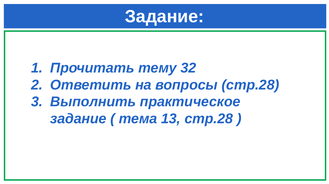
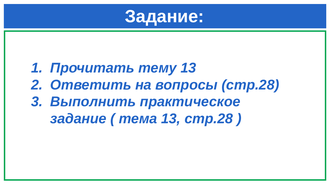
тему 32: 32 -> 13
